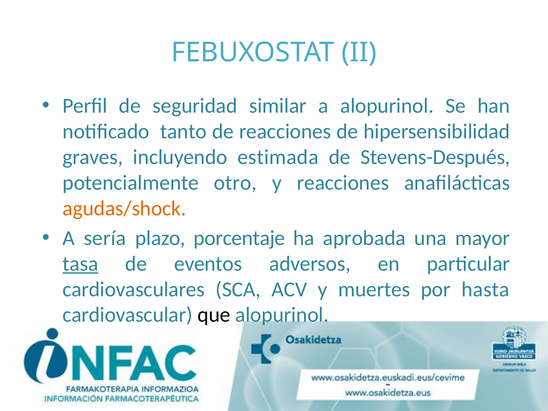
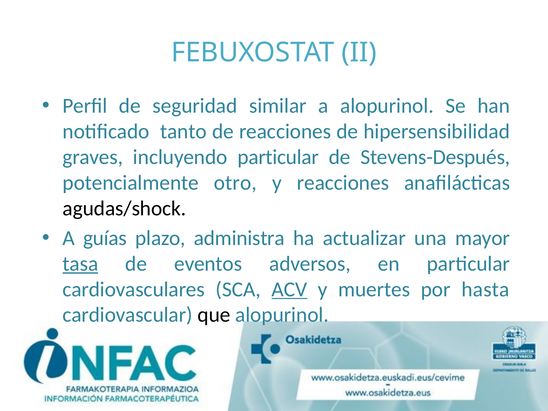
incluyendo estimada: estimada -> particular
agudas/shock colour: orange -> black
sería: sería -> guías
porcentaje: porcentaje -> administra
aprobada: aprobada -> actualizar
ACV underline: none -> present
